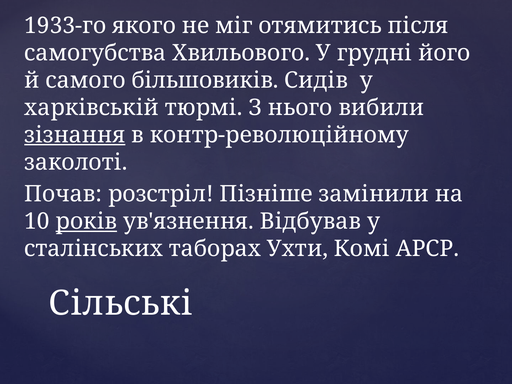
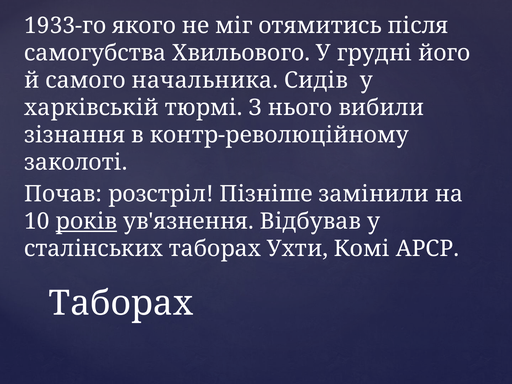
більшовиків: більшовиків -> начальника
зізнання underline: present -> none
Сільські at (121, 303): Сільські -> Таборах
